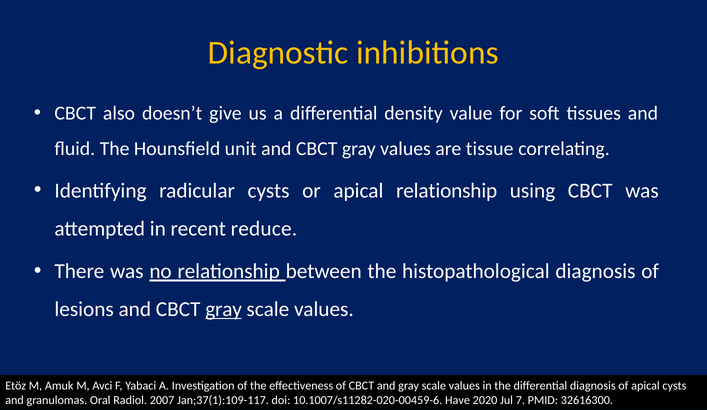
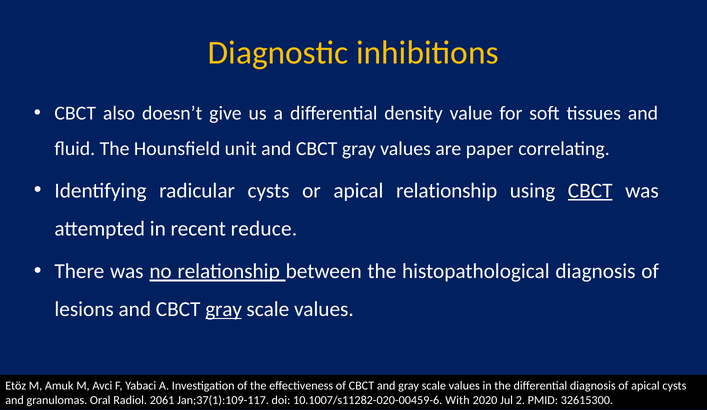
tissue: tissue -> paper
CBCT at (590, 191) underline: none -> present
2007: 2007 -> 2061
Have: Have -> With
7: 7 -> 2
32616300: 32616300 -> 32615300
